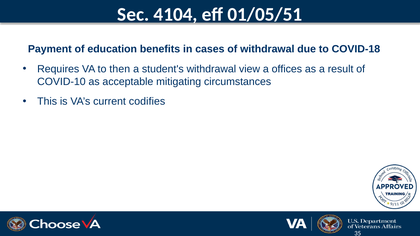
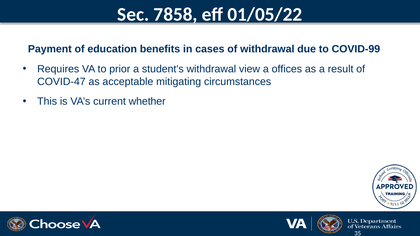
4104: 4104 -> 7858
01/05/51: 01/05/51 -> 01/05/22
COVID-18: COVID-18 -> COVID-99
then: then -> prior
COVID-10: COVID-10 -> COVID-47
codifies: codifies -> whether
